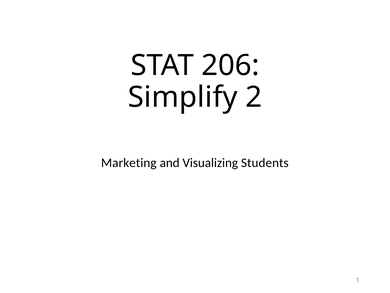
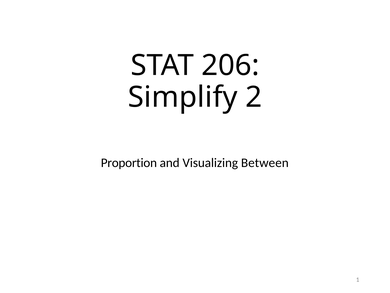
Marketing: Marketing -> Proportion
Students: Students -> Between
